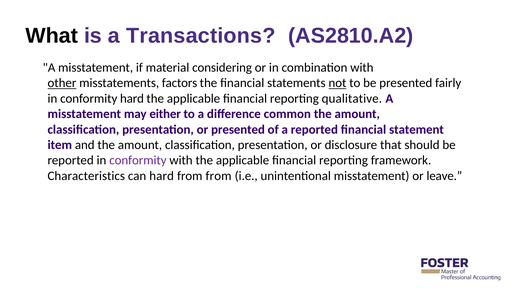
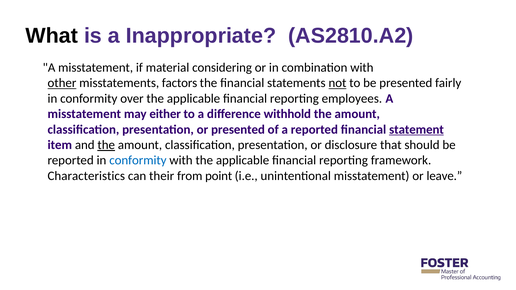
Transactions: Transactions -> Inappropriate
conformity hard: hard -> over
qualitative: qualitative -> employees
common: common -> withhold
statement underline: none -> present
the at (106, 145) underline: none -> present
conformity at (138, 161) colour: purple -> blue
can hard: hard -> their
from from: from -> point
